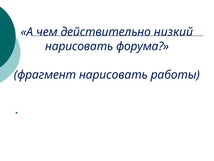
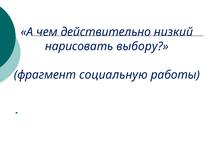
форума: форума -> выбору
фрагмент нарисовать: нарисовать -> социальную
